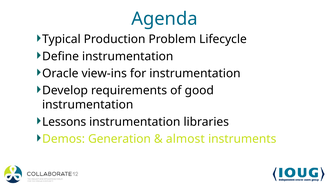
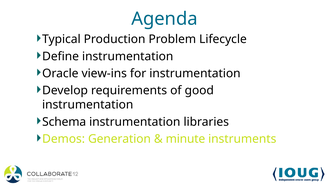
Lessons: Lessons -> Schema
almost: almost -> minute
